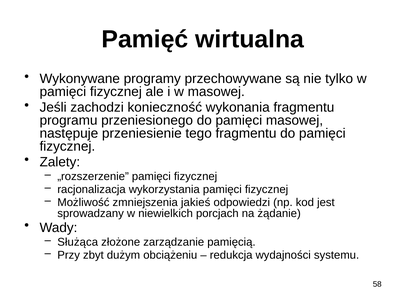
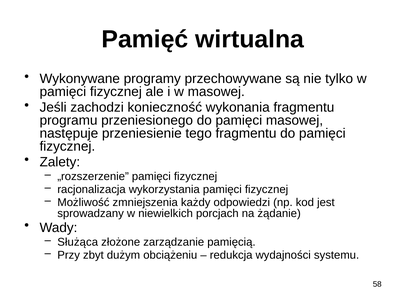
jakieś: jakieś -> każdy
